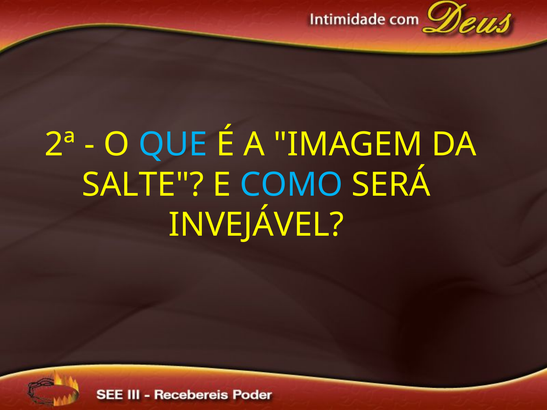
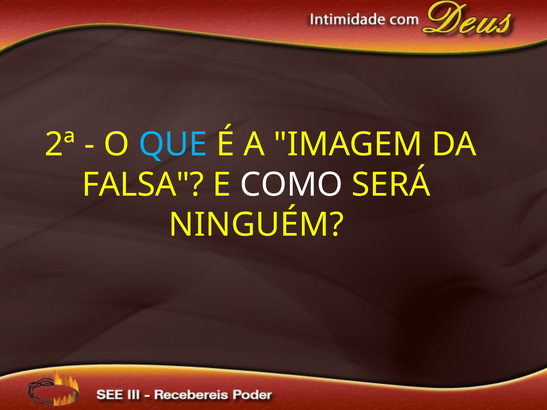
SALTE: SALTE -> FALSA
COMO colour: light blue -> white
INVEJÁVEL: INVEJÁVEL -> NINGUÉM
